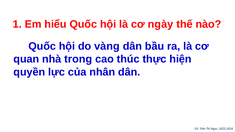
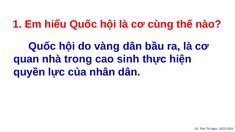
ngày: ngày -> cùng
thúc: thúc -> sinh
